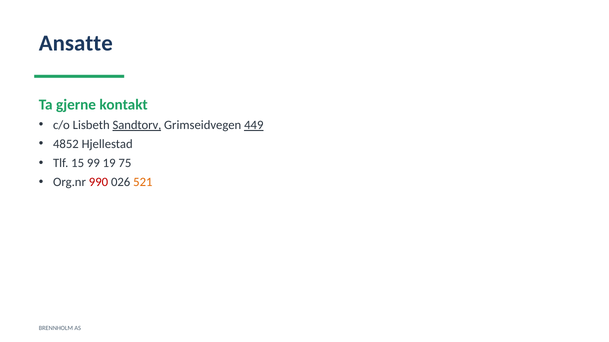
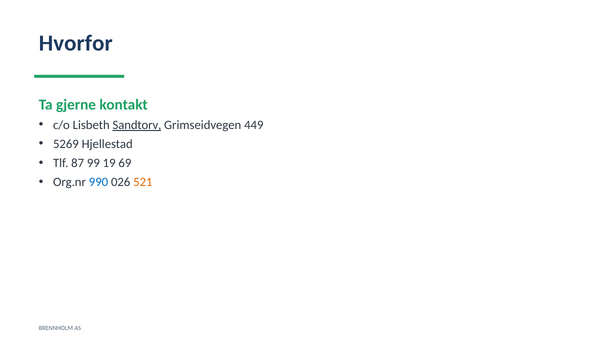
Ansatte: Ansatte -> Hvorfor
449 underline: present -> none
4852: 4852 -> 5269
15: 15 -> 87
75: 75 -> 69
990 colour: red -> blue
